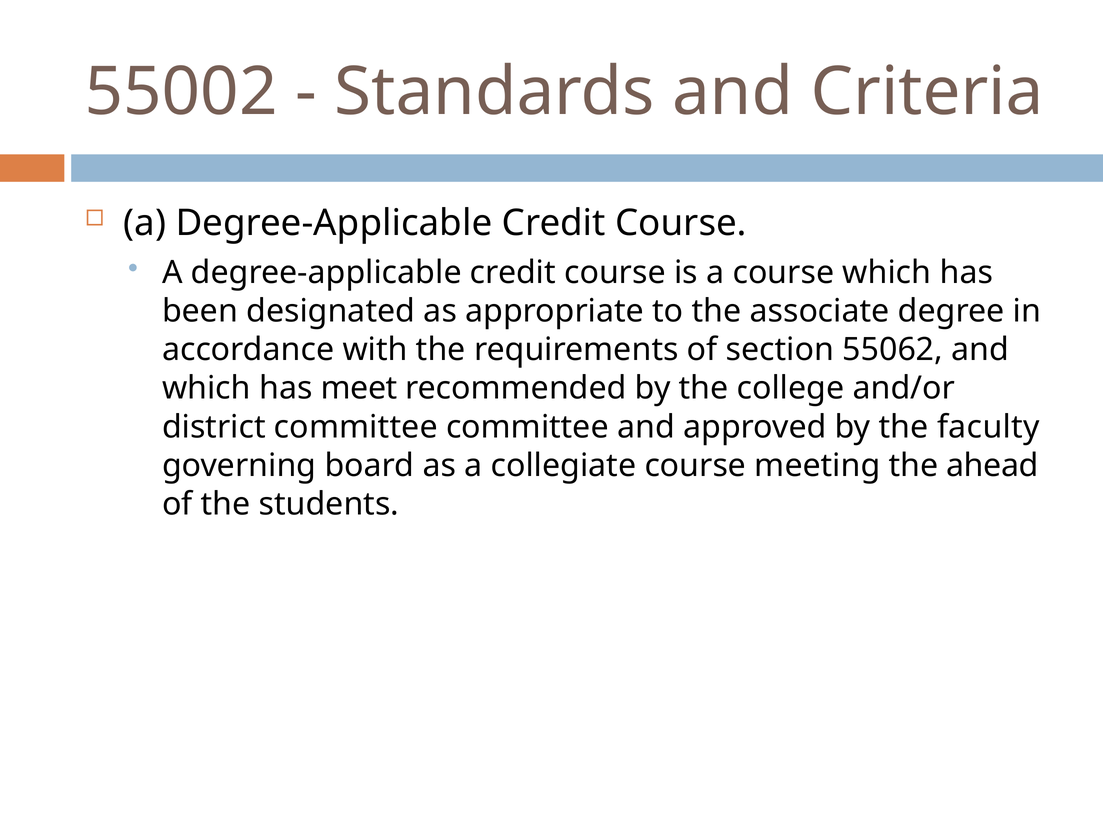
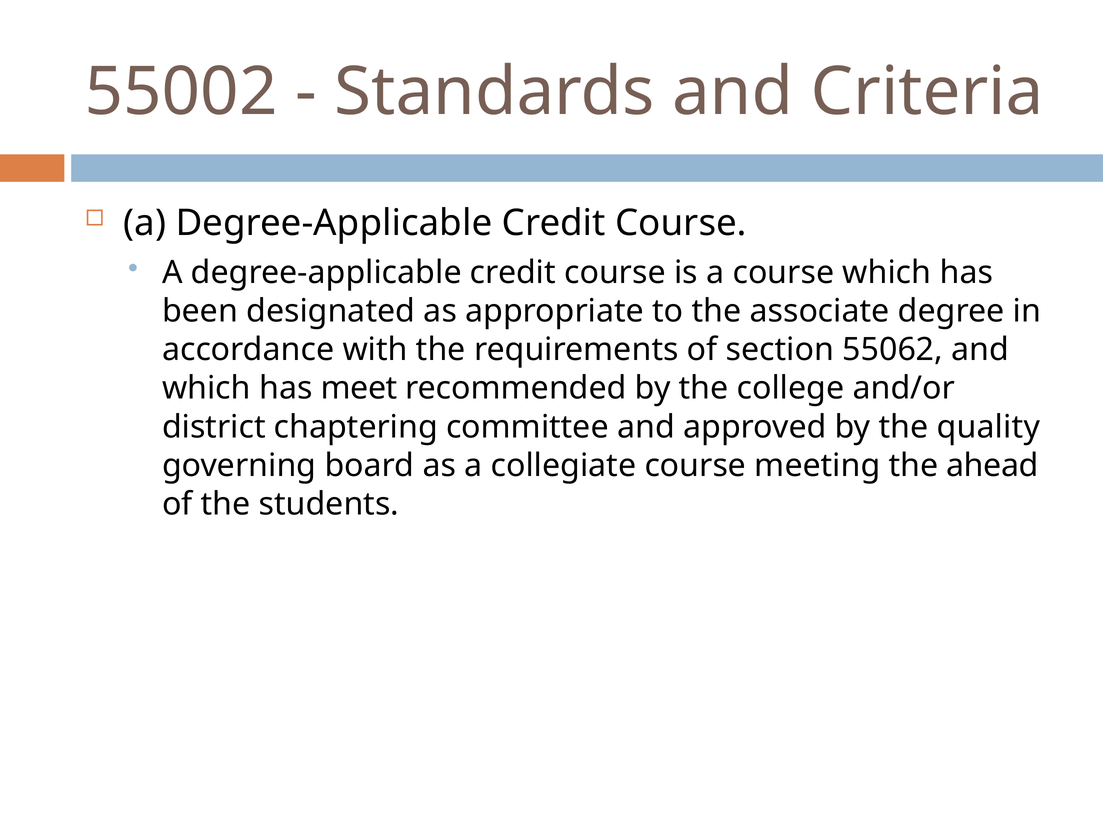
district committee: committee -> chaptering
faculty: faculty -> quality
